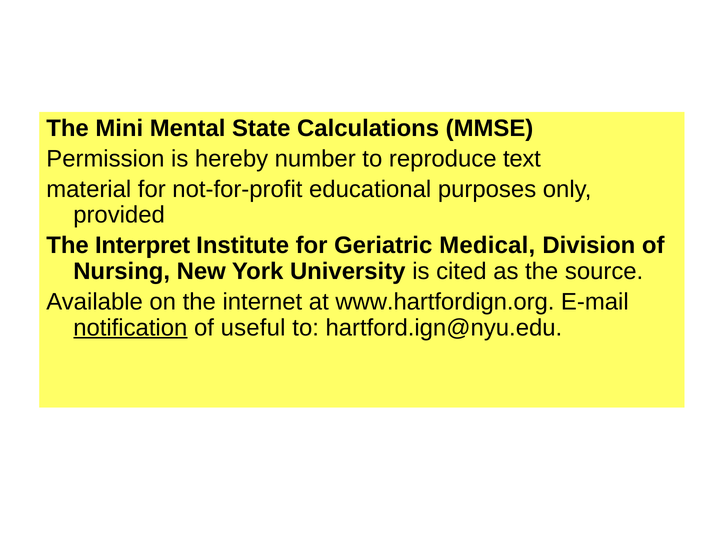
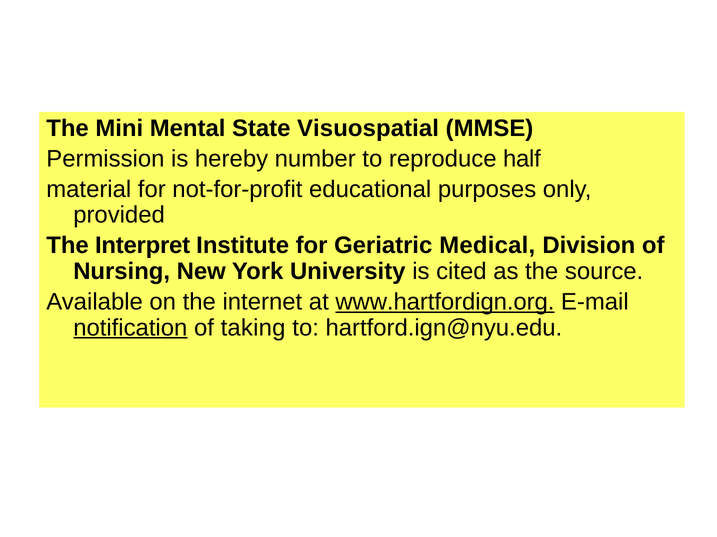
Calculations: Calculations -> Visuospatial
text: text -> half
www.hartfordign.org underline: none -> present
useful: useful -> taking
